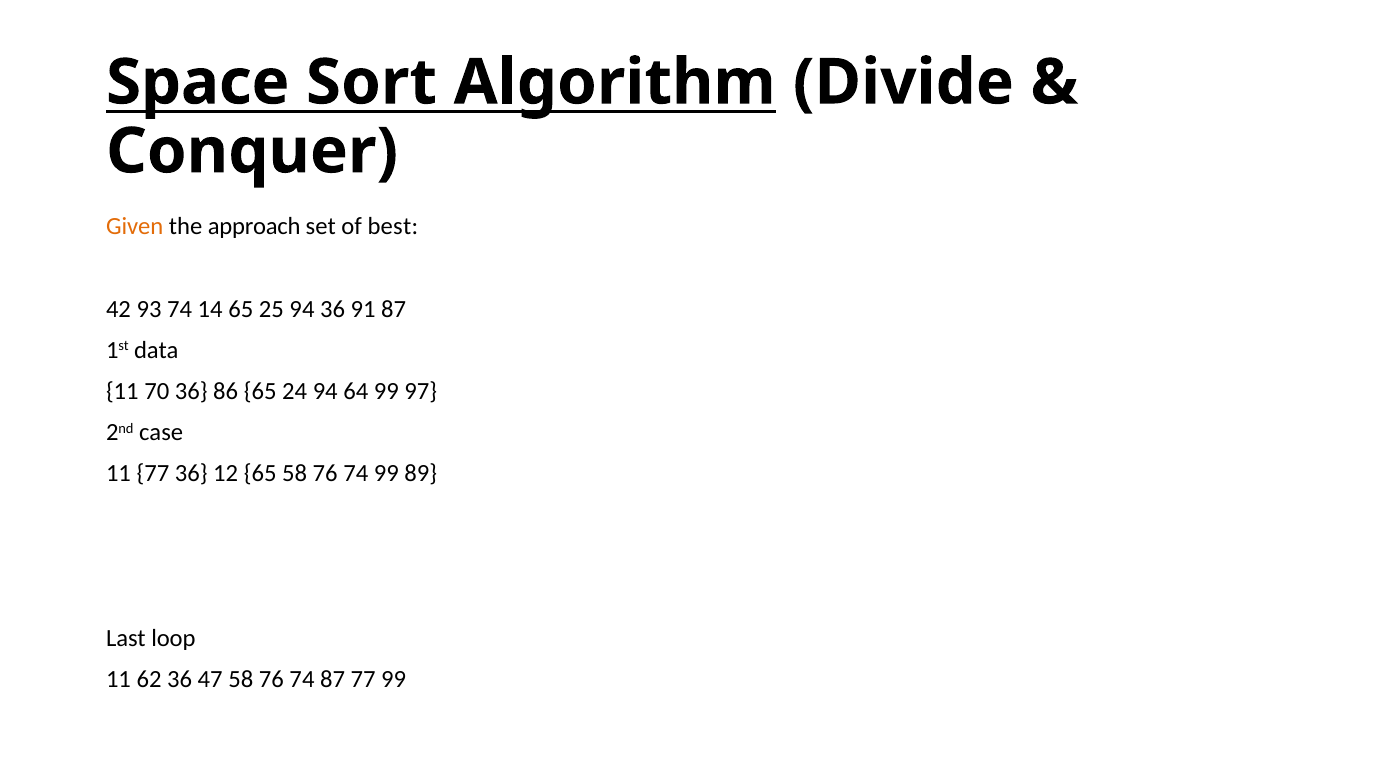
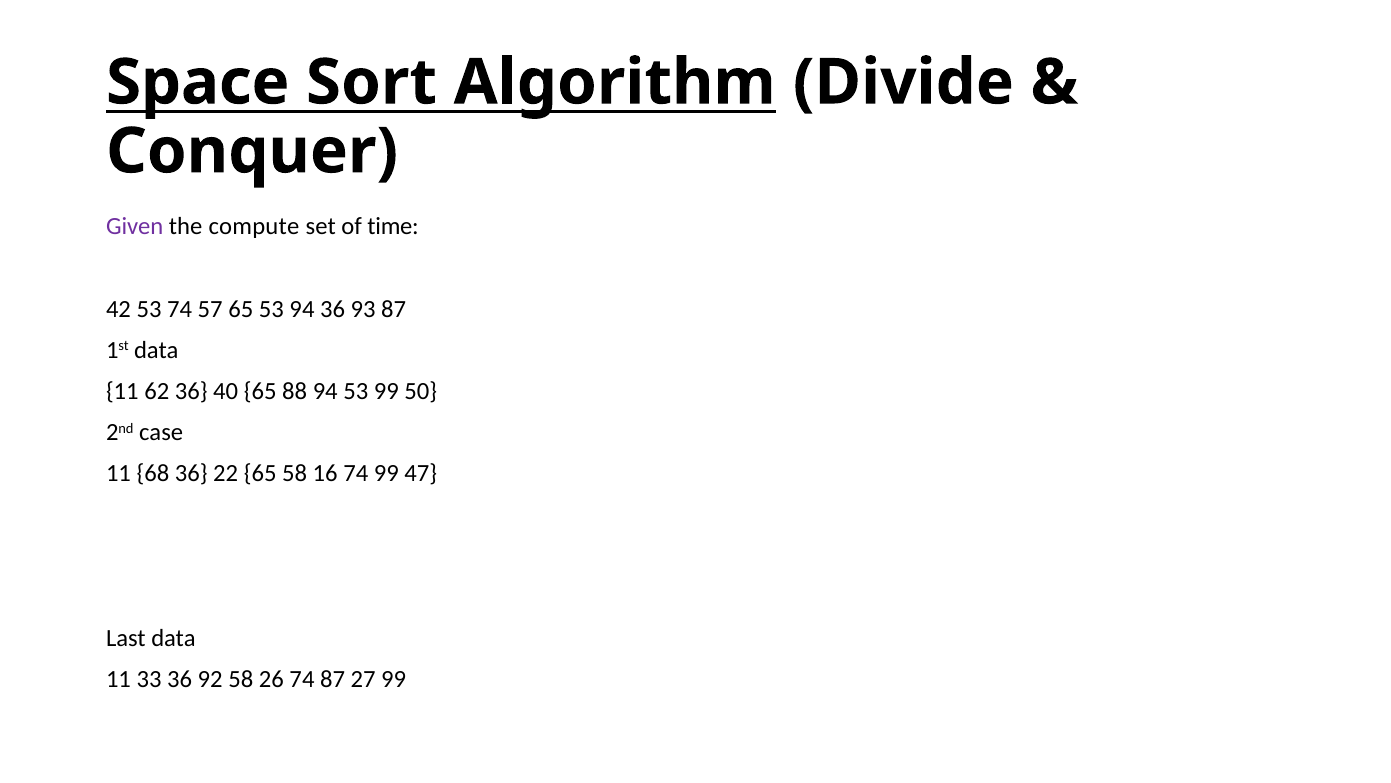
Given colour: orange -> purple
approach: approach -> compute
best: best -> time
42 93: 93 -> 53
14: 14 -> 57
65 25: 25 -> 53
91: 91 -> 93
70: 70 -> 62
86: 86 -> 40
24: 24 -> 88
94 64: 64 -> 53
97: 97 -> 50
11 77: 77 -> 68
12: 12 -> 22
65 58 76: 76 -> 16
89: 89 -> 47
Last loop: loop -> data
62: 62 -> 33
47: 47 -> 92
76 at (271, 679): 76 -> 26
87 77: 77 -> 27
